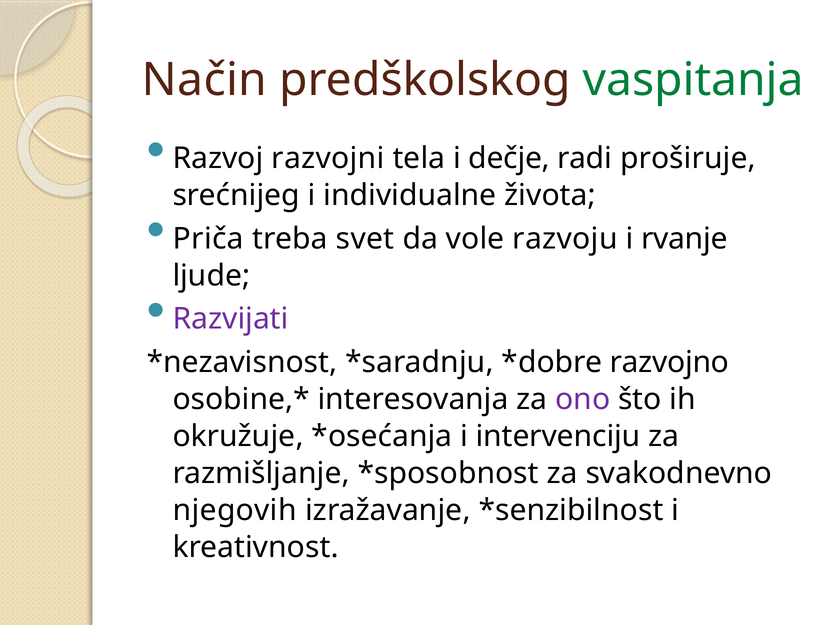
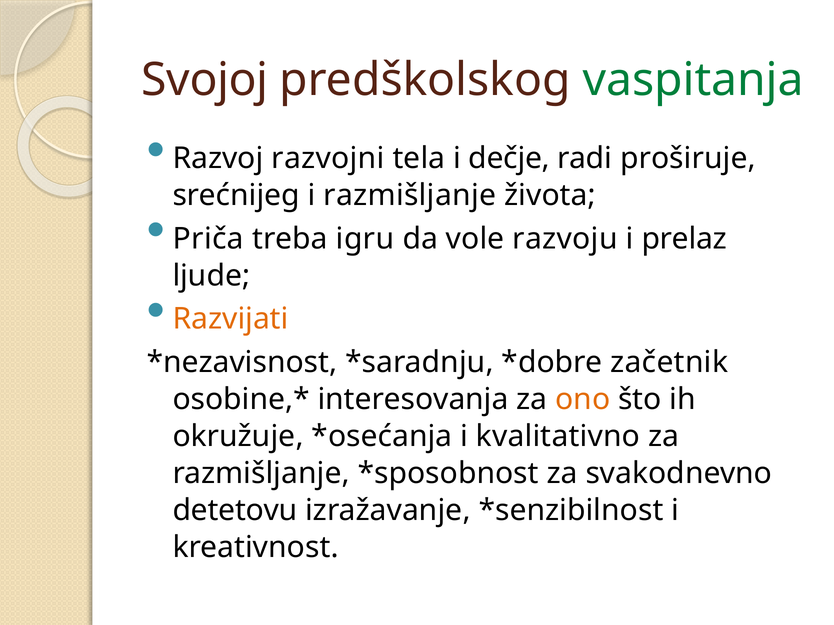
Način: Način -> Svojoj
i individualne: individualne -> razmišljanje
svet: svet -> igru
rvanje: rvanje -> prelaz
Razvijati colour: purple -> orange
razvojno: razvojno -> začetnik
ono colour: purple -> orange
intervenciju: intervenciju -> kvalitativno
njegovih: njegovih -> detetovu
